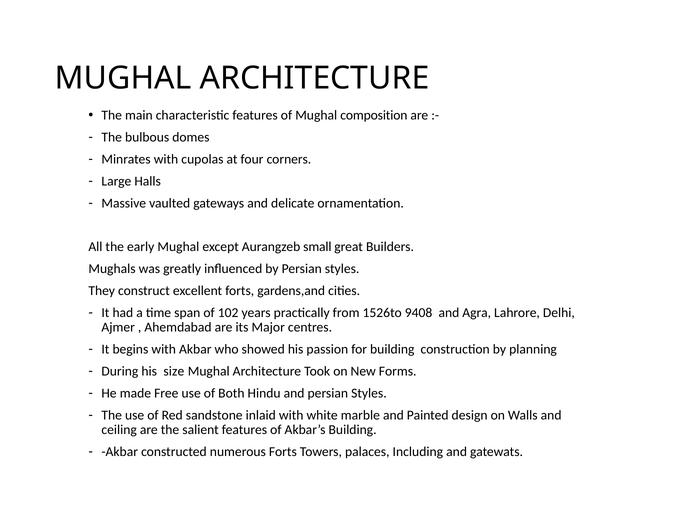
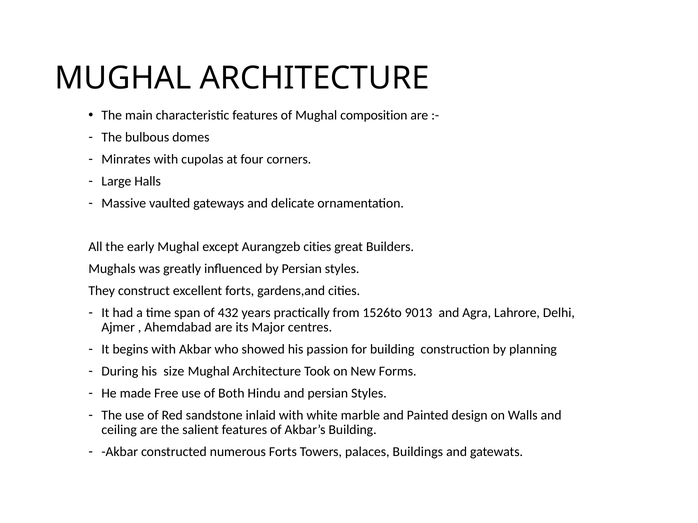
Aurangzeb small: small -> cities
102: 102 -> 432
9408: 9408 -> 9013
Including: Including -> Buildings
